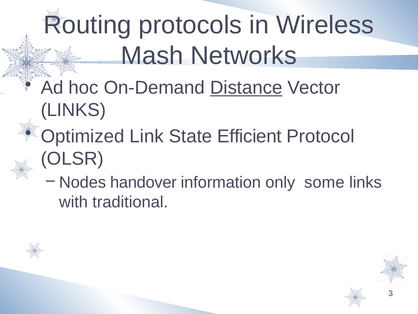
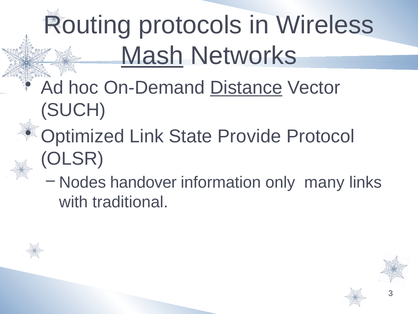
Mash underline: none -> present
LINKS at (73, 110): LINKS -> SUCH
Efficient: Efficient -> Provide
some: some -> many
